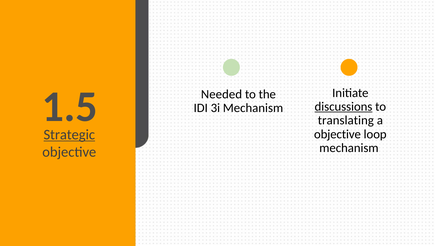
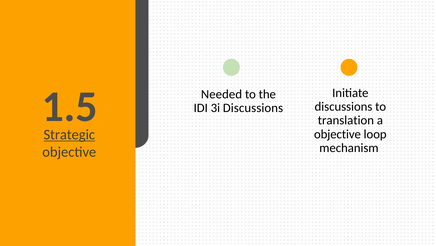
discussions at (343, 106) underline: present -> none
3i Mechanism: Mechanism -> Discussions
translating: translating -> translation
